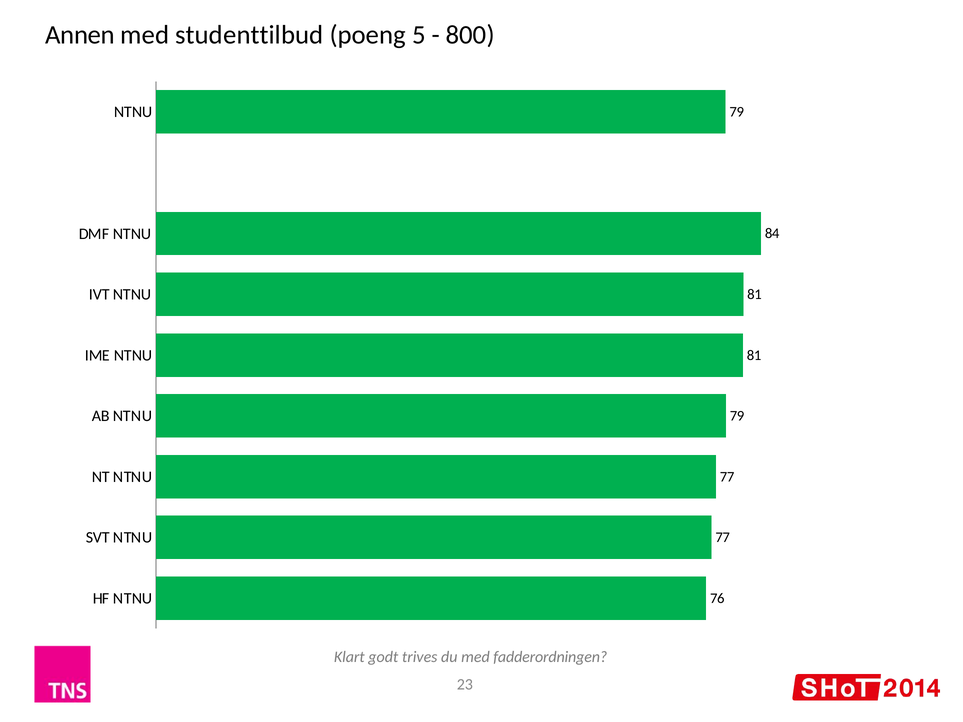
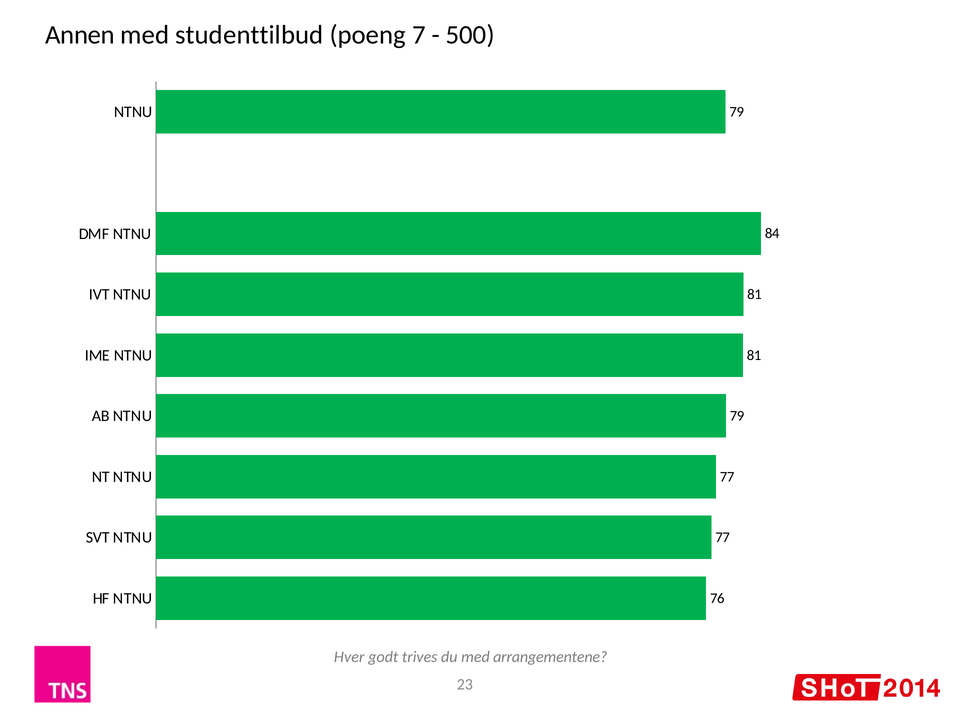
5: 5 -> 7
800: 800 -> 500
Klart: Klart -> Hver
fadderordningen: fadderordningen -> arrangementene
